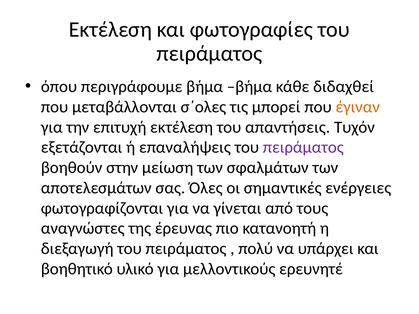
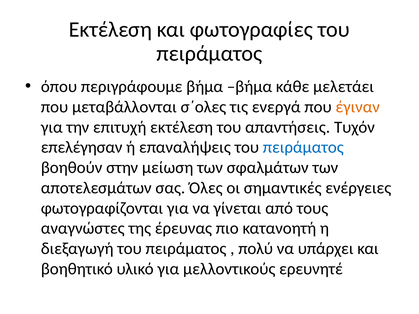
διδαχθεί: διδαχθεί -> μελετάει
μπορεί: μπορεί -> ενεργά
εξετάζονται: εξετάζονται -> επελέγησαν
πειράματος at (303, 147) colour: purple -> blue
